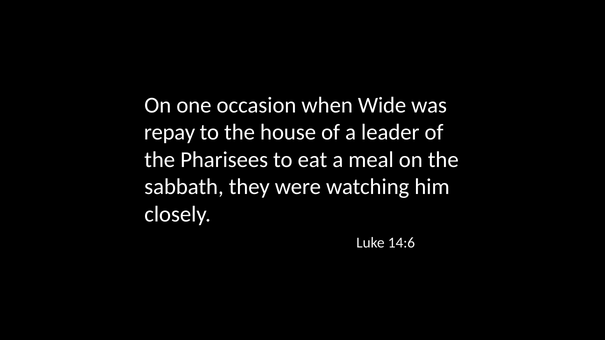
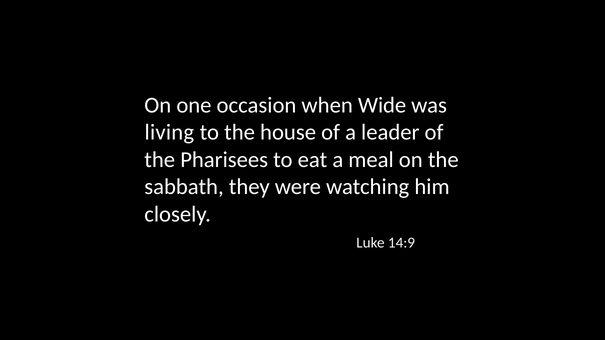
repay: repay -> living
14:6: 14:6 -> 14:9
